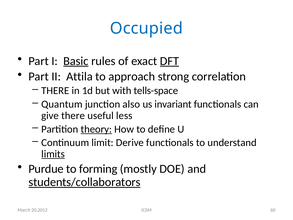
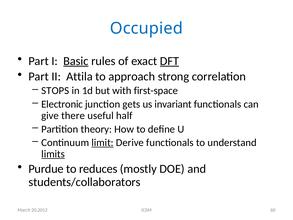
THERE at (55, 91): THERE -> STOPS
tells-space: tells-space -> first-space
Quantum: Quantum -> Electronic
also: also -> gets
less: less -> half
theory underline: present -> none
limit underline: none -> present
forming: forming -> reduces
students/collaborators underline: present -> none
